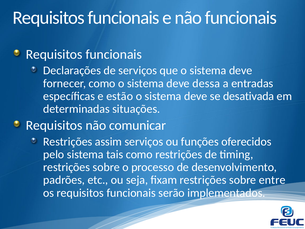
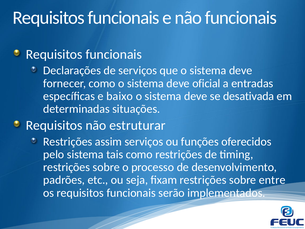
dessa: dessa -> oficial
estão: estão -> baixo
comunicar: comunicar -> estruturar
